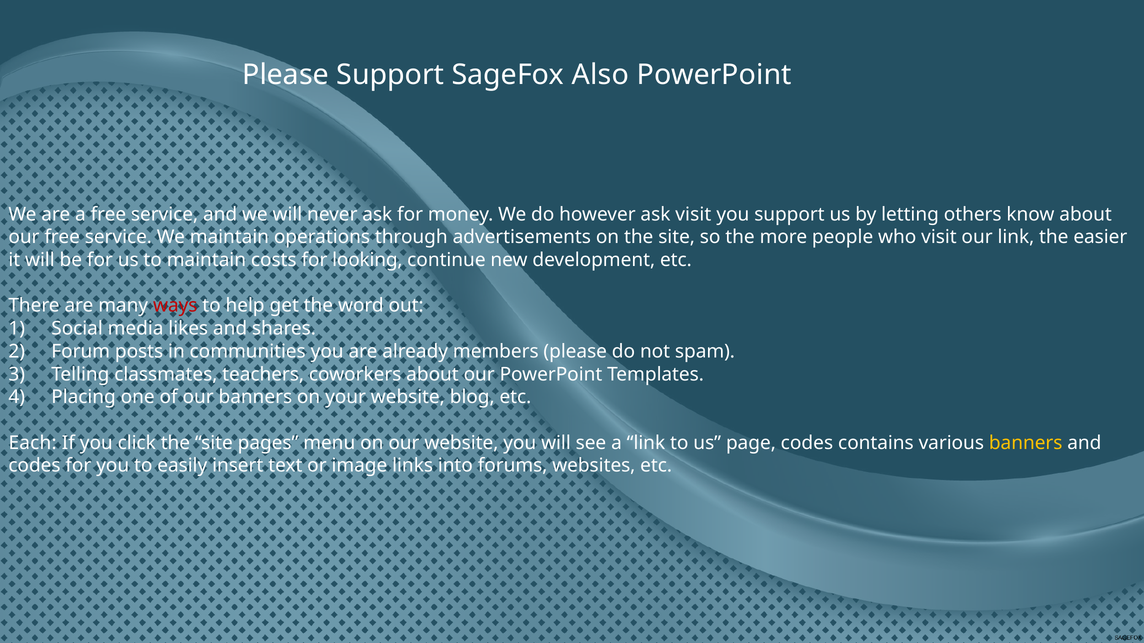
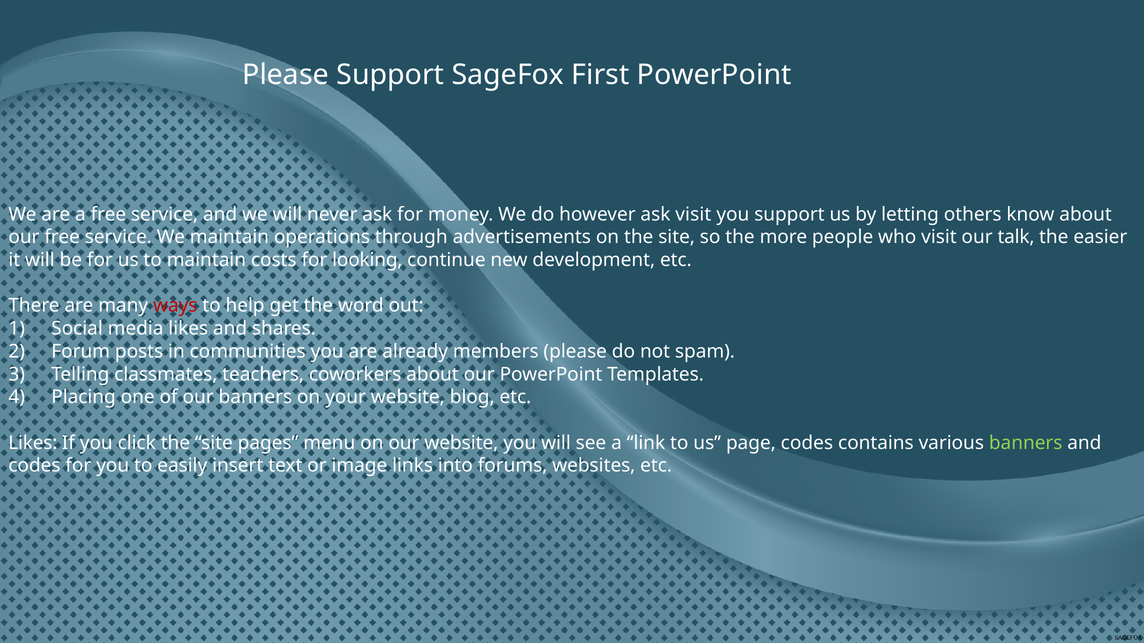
Also: Also -> First
our link: link -> talk
Each at (33, 443): Each -> Likes
banners at (1026, 443) colour: yellow -> light green
